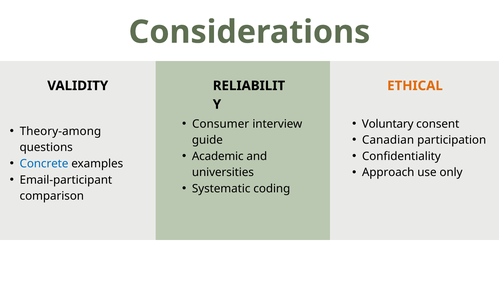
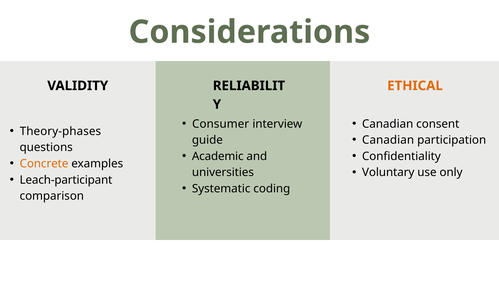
Voluntary at (388, 124): Voluntary -> Canadian
Theory-among: Theory-among -> Theory-phases
Concrete colour: blue -> orange
Approach: Approach -> Voluntary
Email-participant: Email-participant -> Leach-participant
